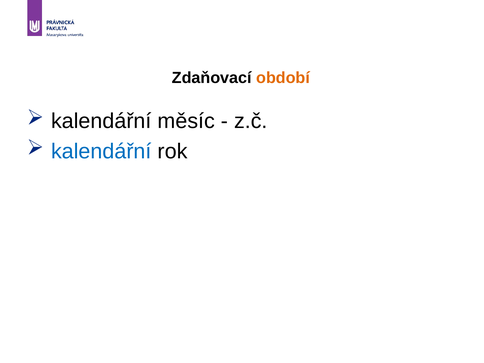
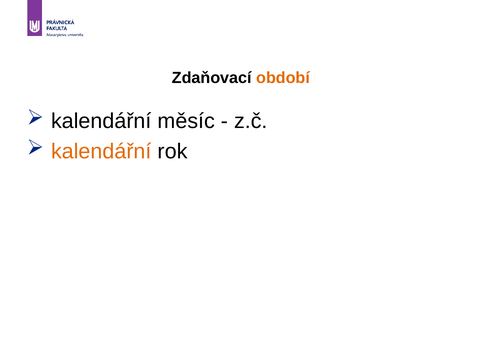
kalendářní at (101, 151) colour: blue -> orange
